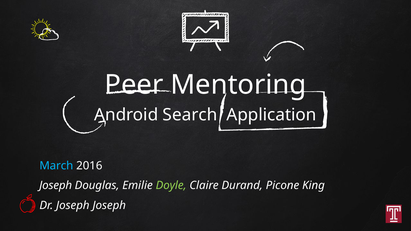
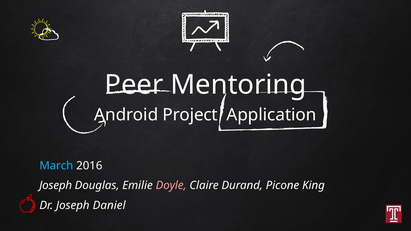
Search: Search -> Project
Doyle colour: light green -> pink
Joseph Joseph: Joseph -> Daniel
